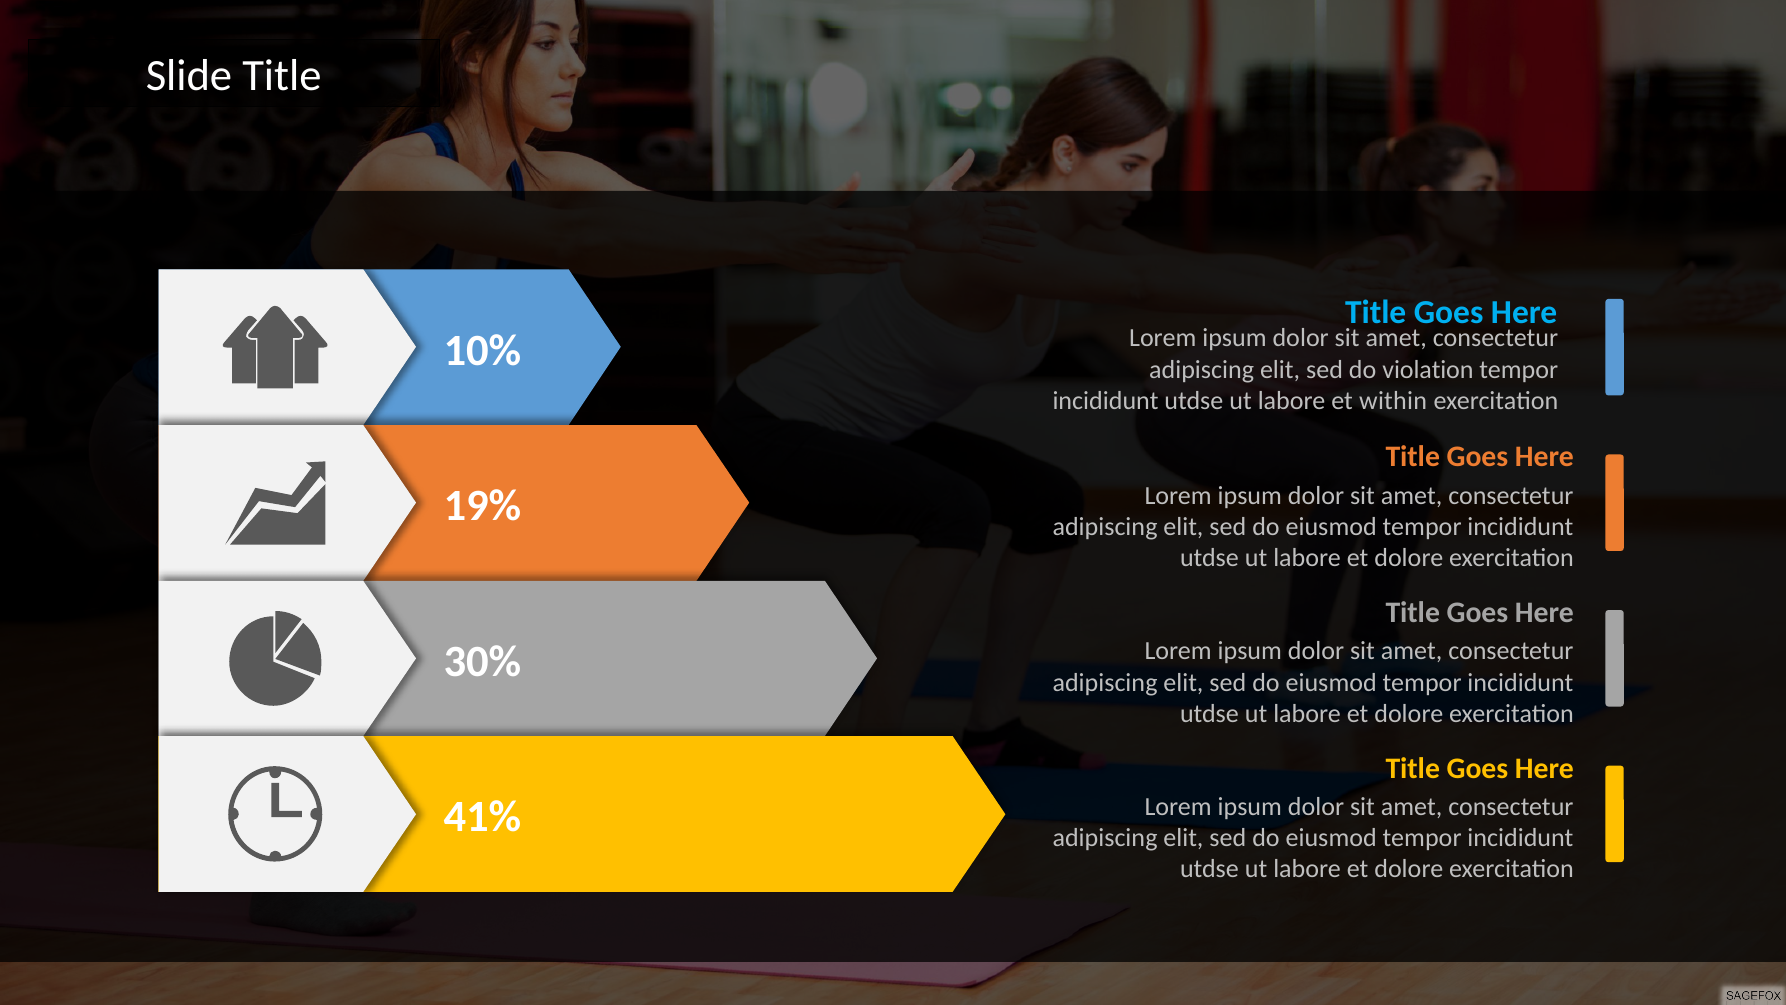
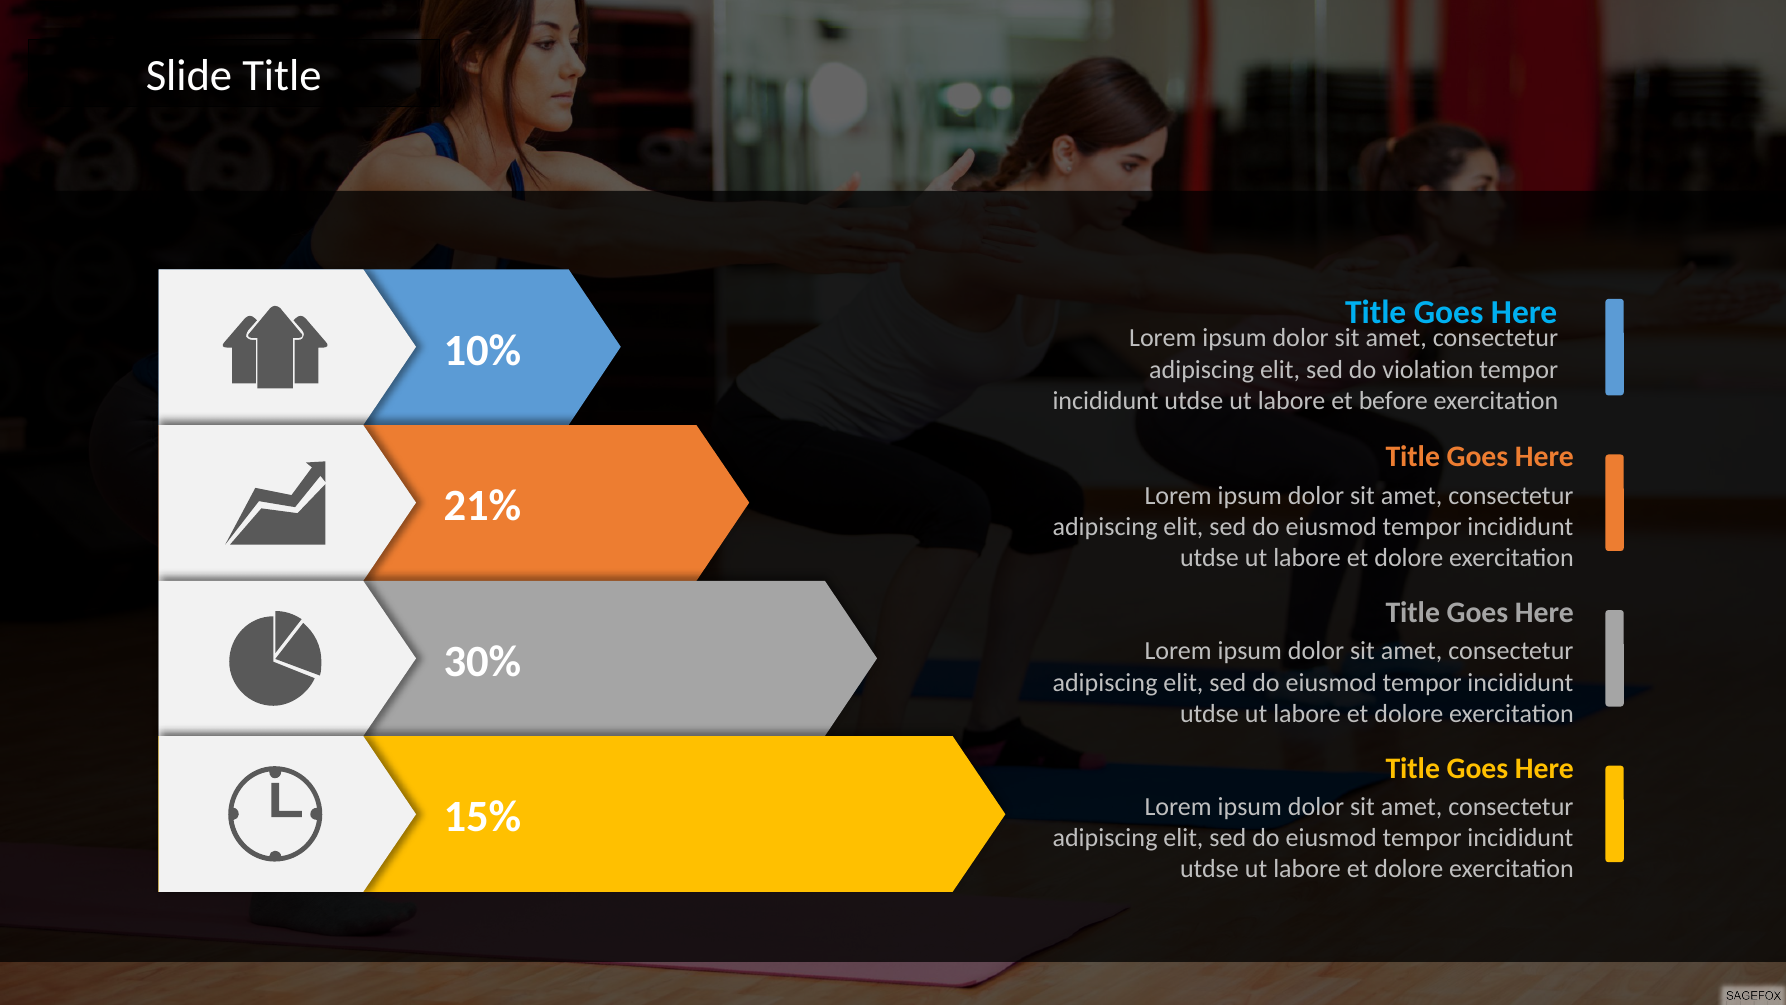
within: within -> before
19%: 19% -> 21%
41%: 41% -> 15%
